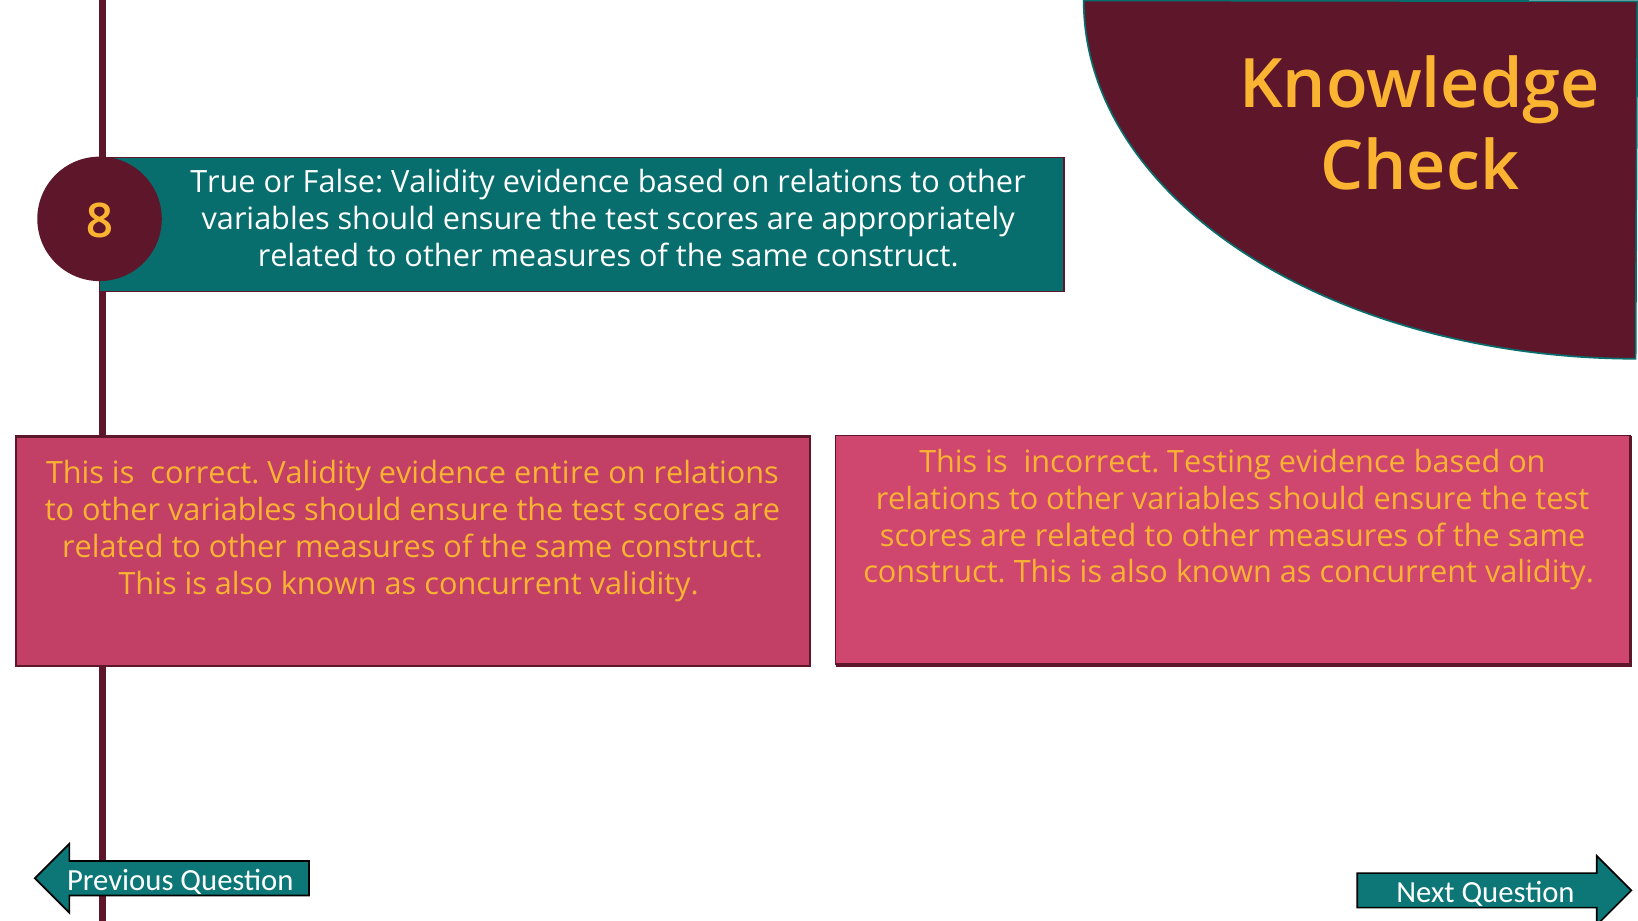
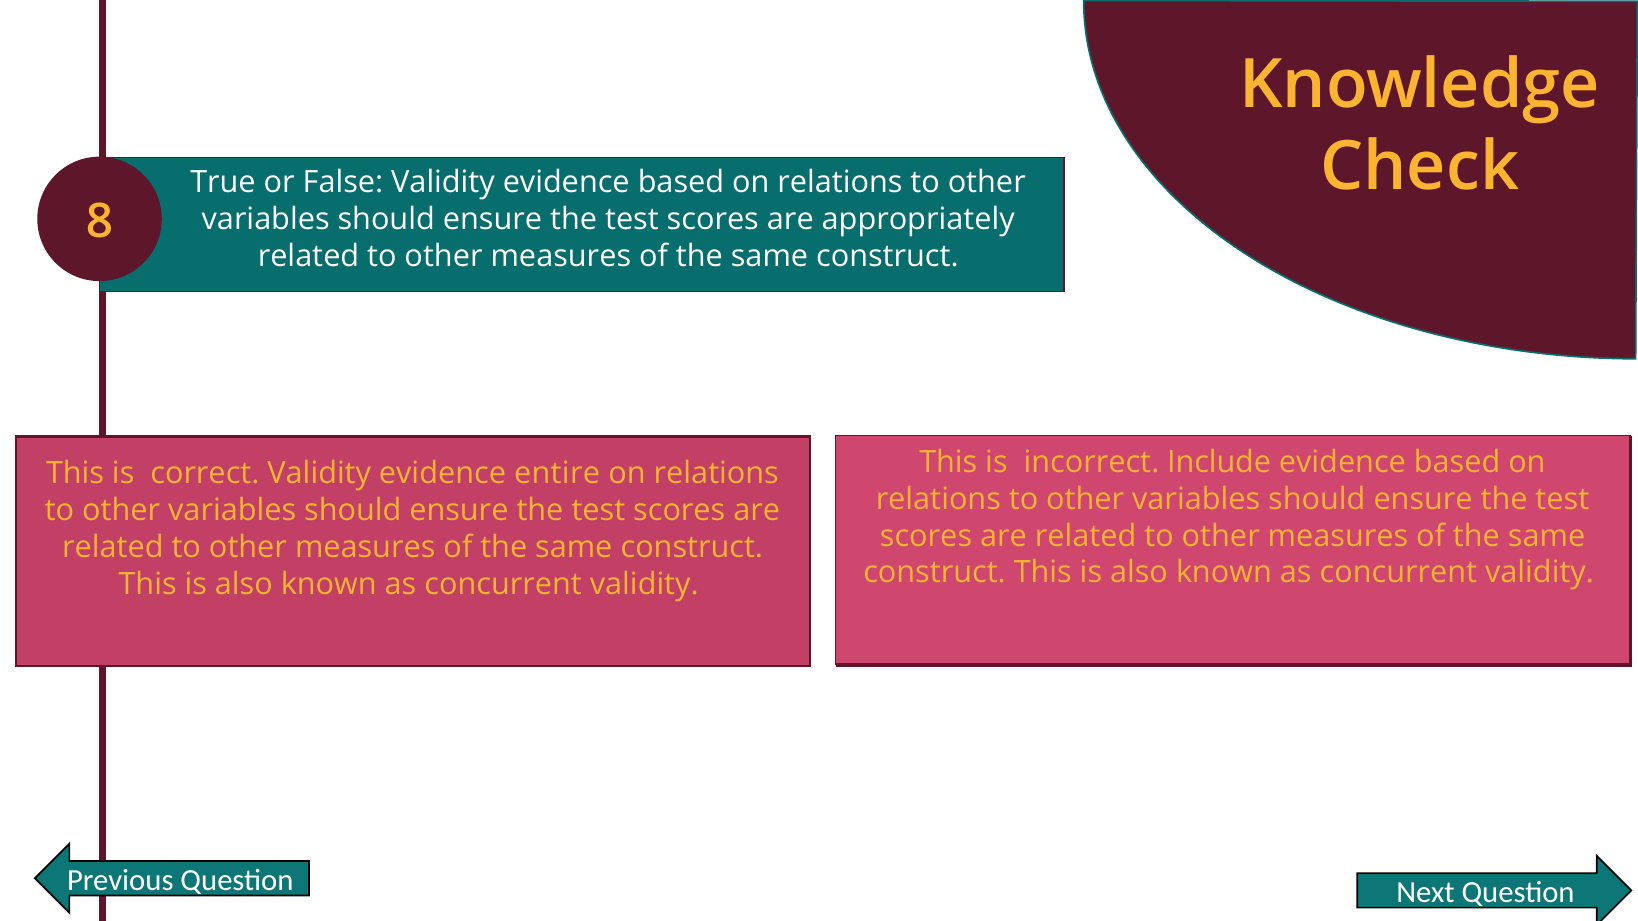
Testing: Testing -> Include
